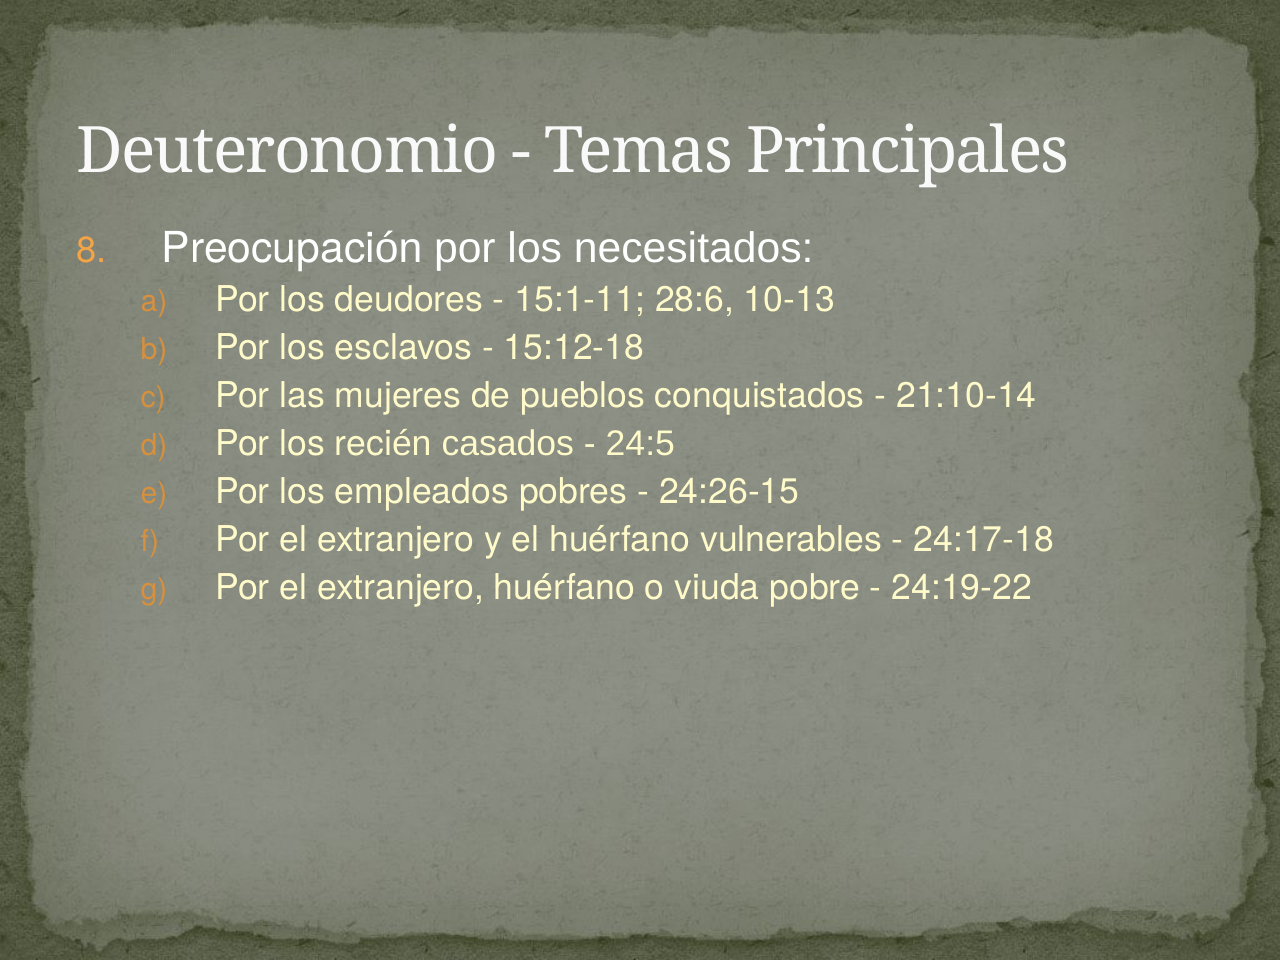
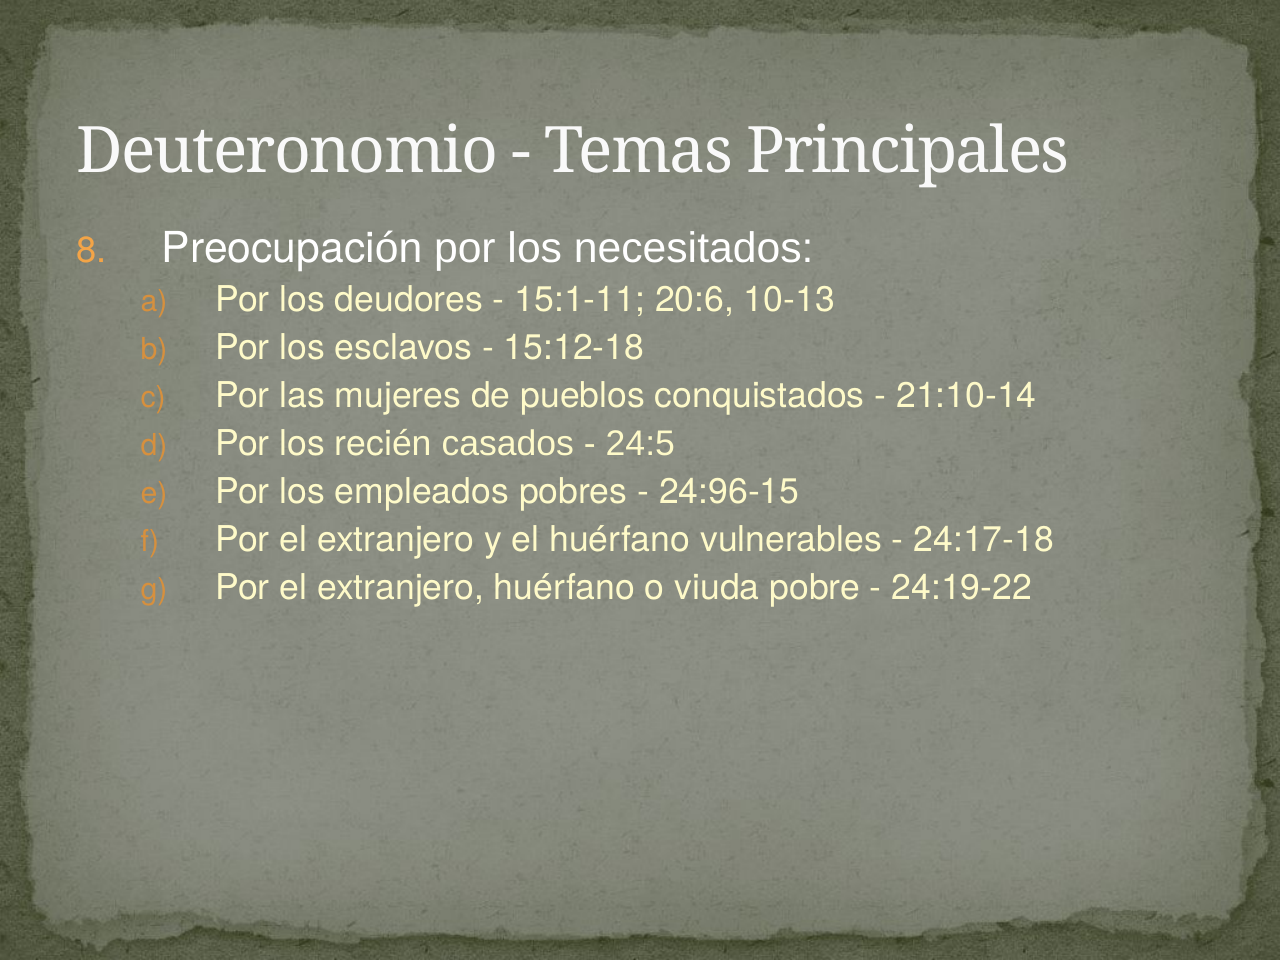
28:6: 28:6 -> 20:6
24:26-15: 24:26-15 -> 24:96-15
